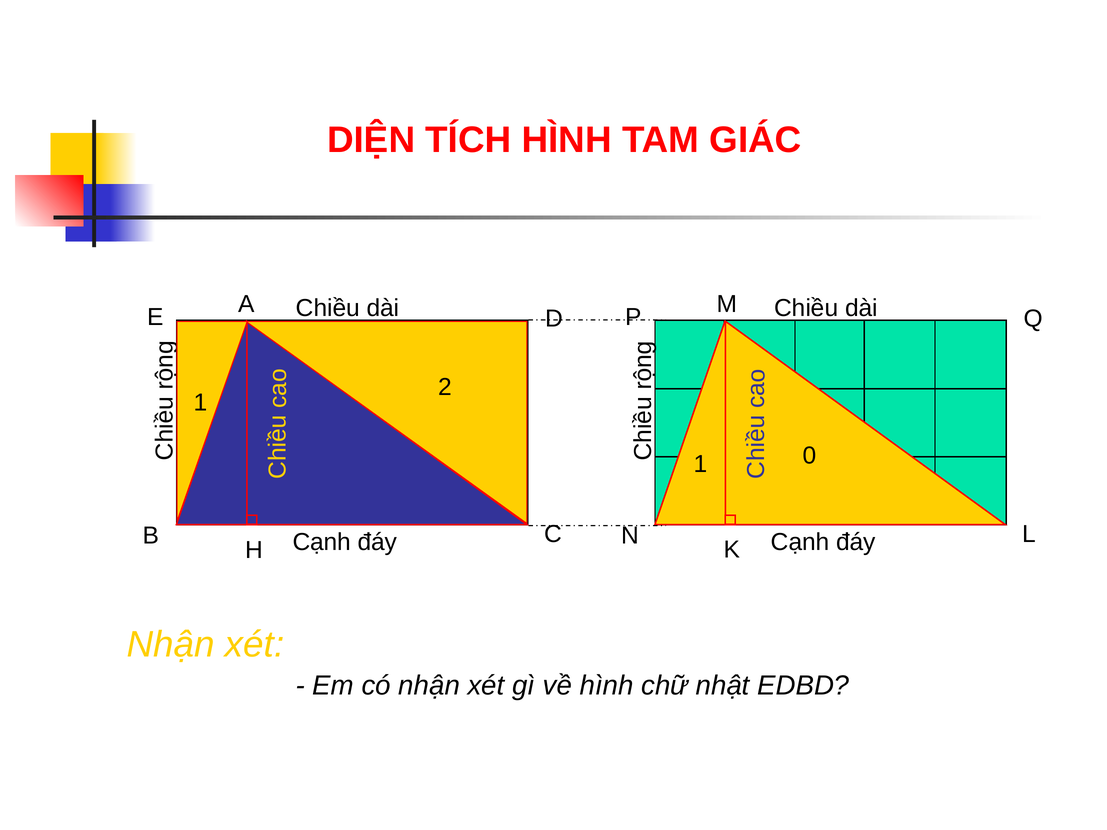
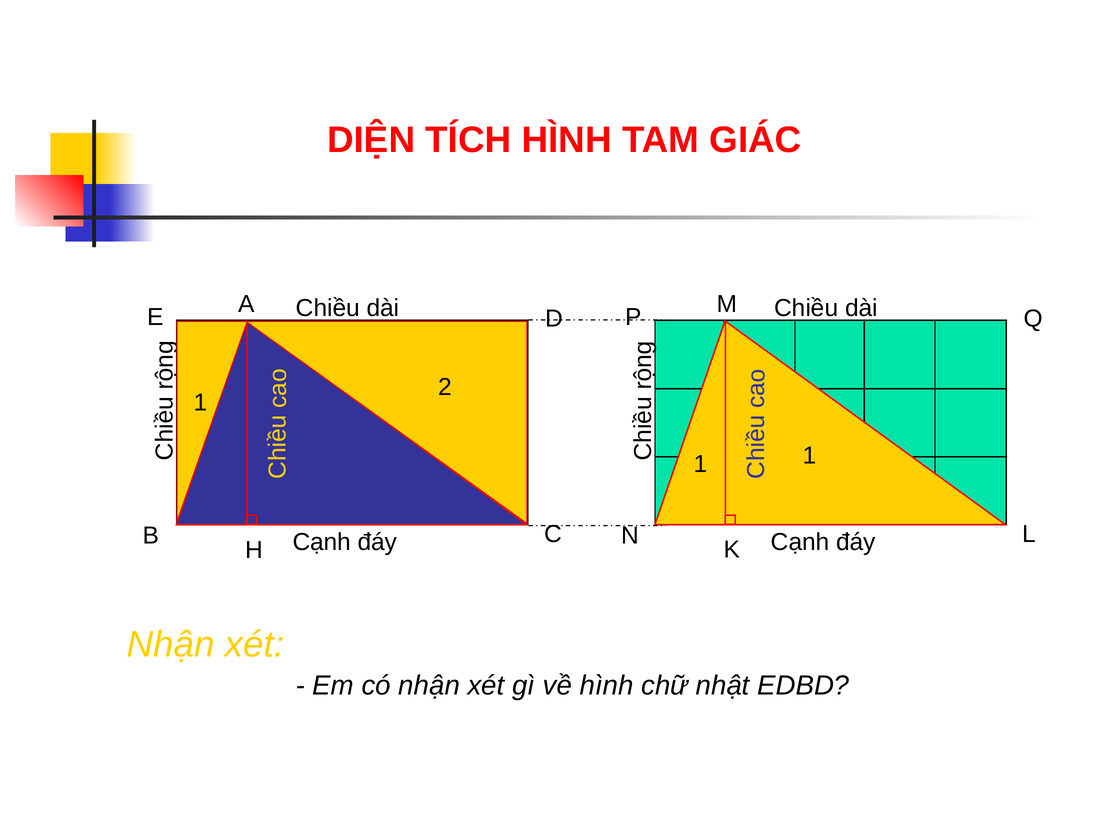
1 0: 0 -> 1
